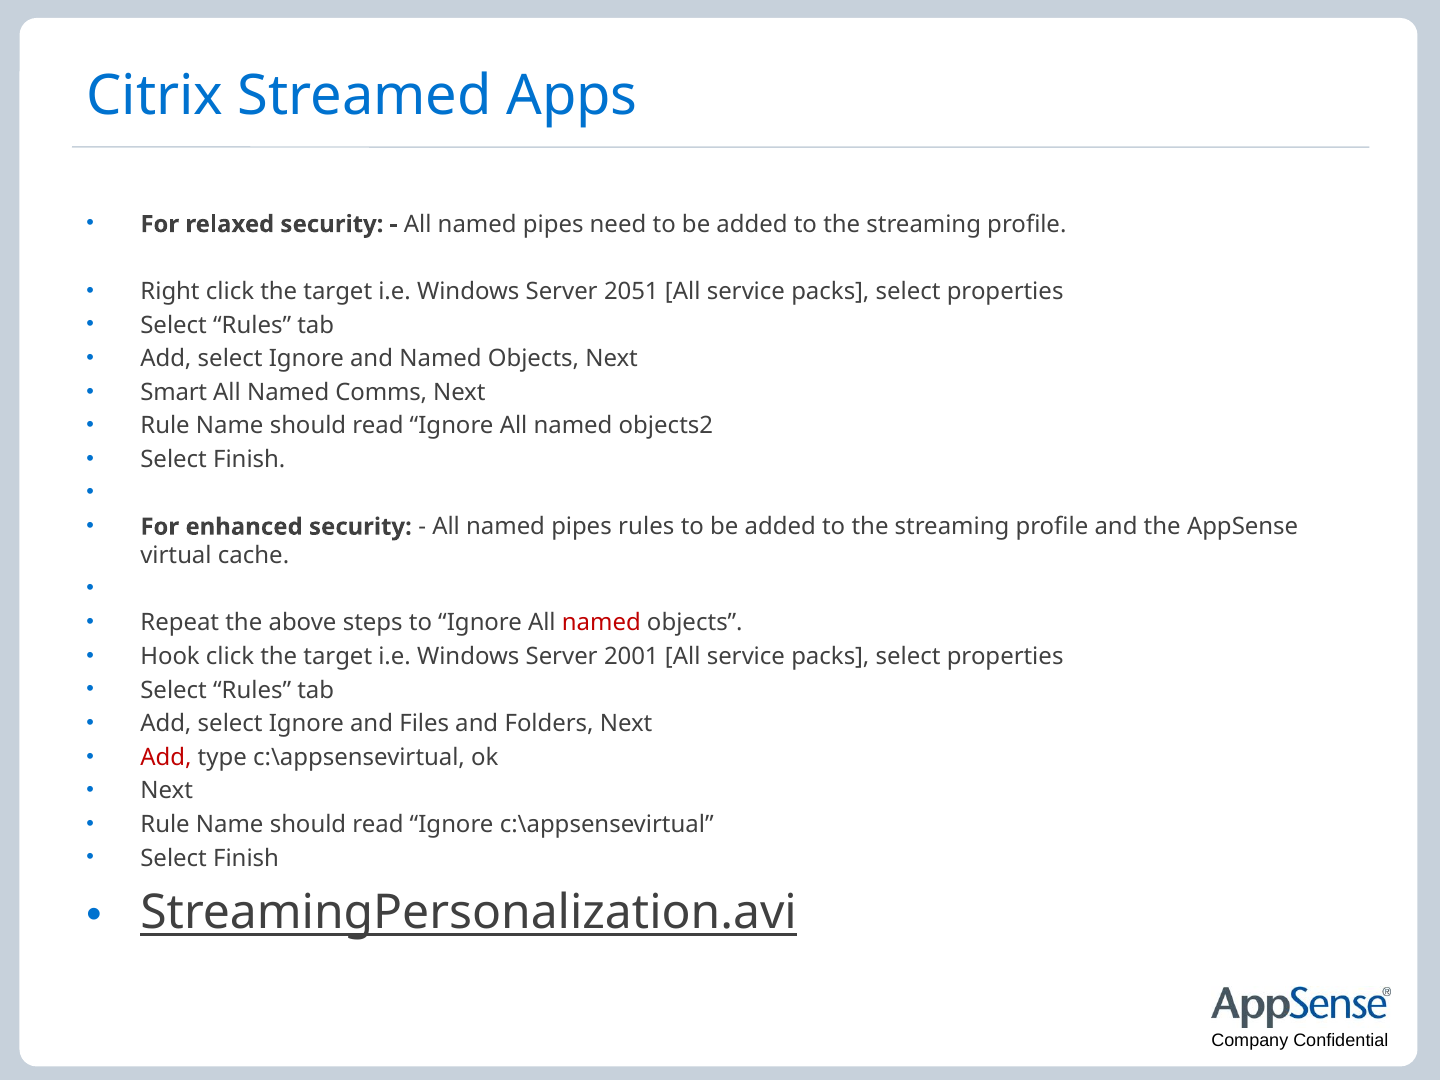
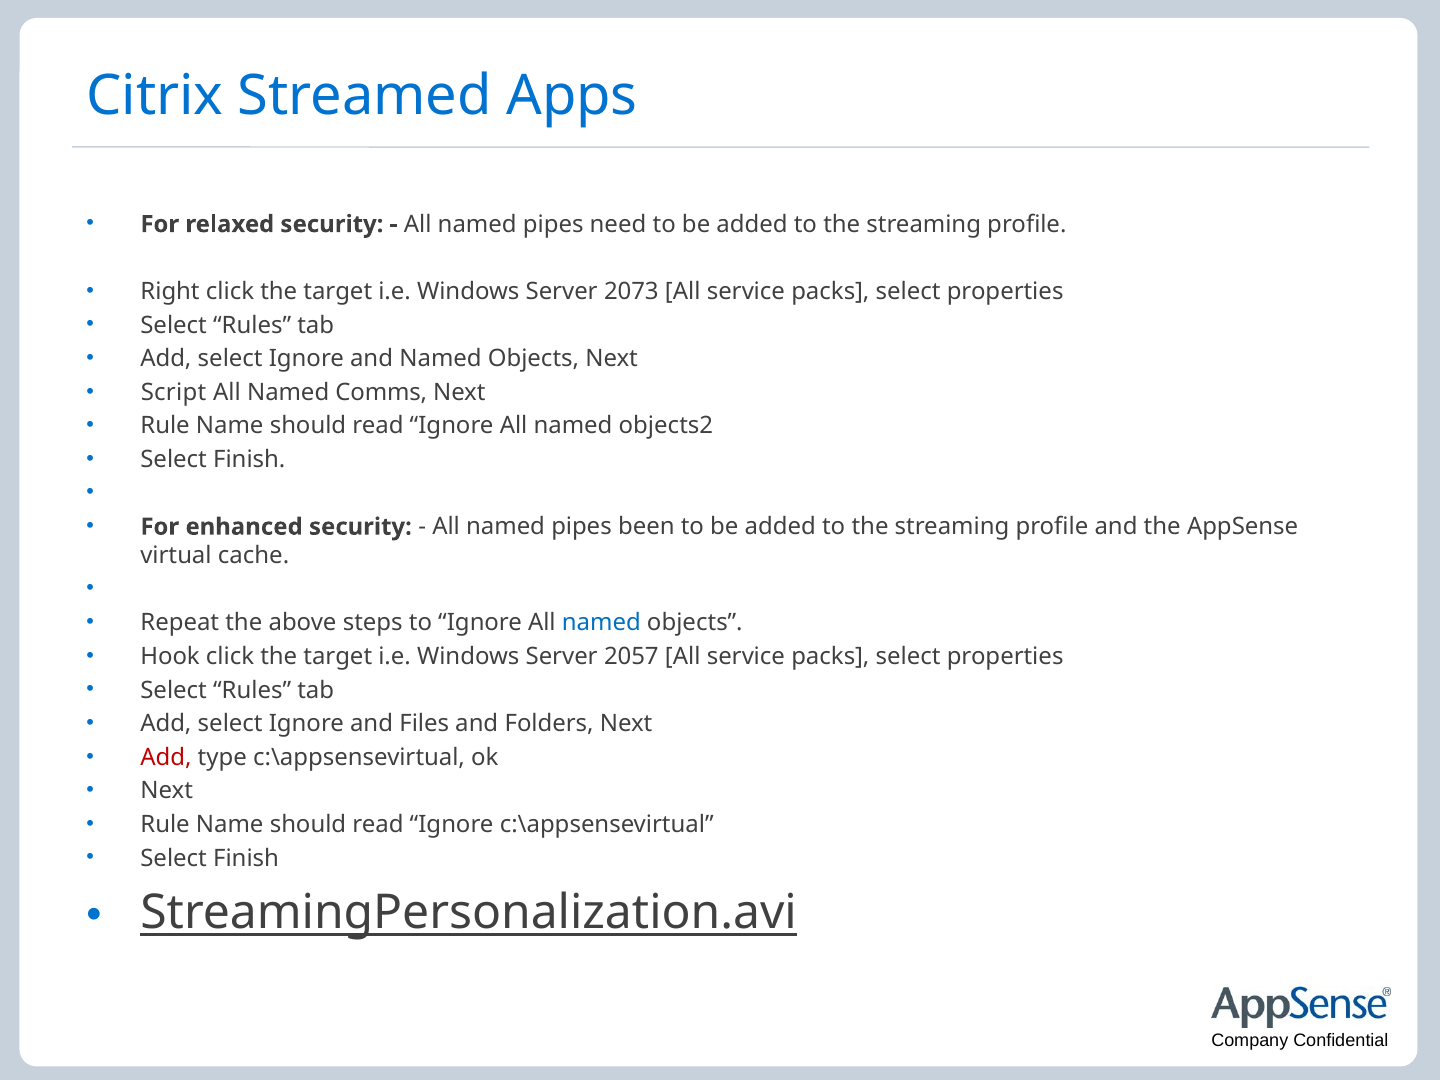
2051: 2051 -> 2073
Smart: Smart -> Script
pipes rules: rules -> been
named at (601, 623) colour: red -> blue
2001: 2001 -> 2057
